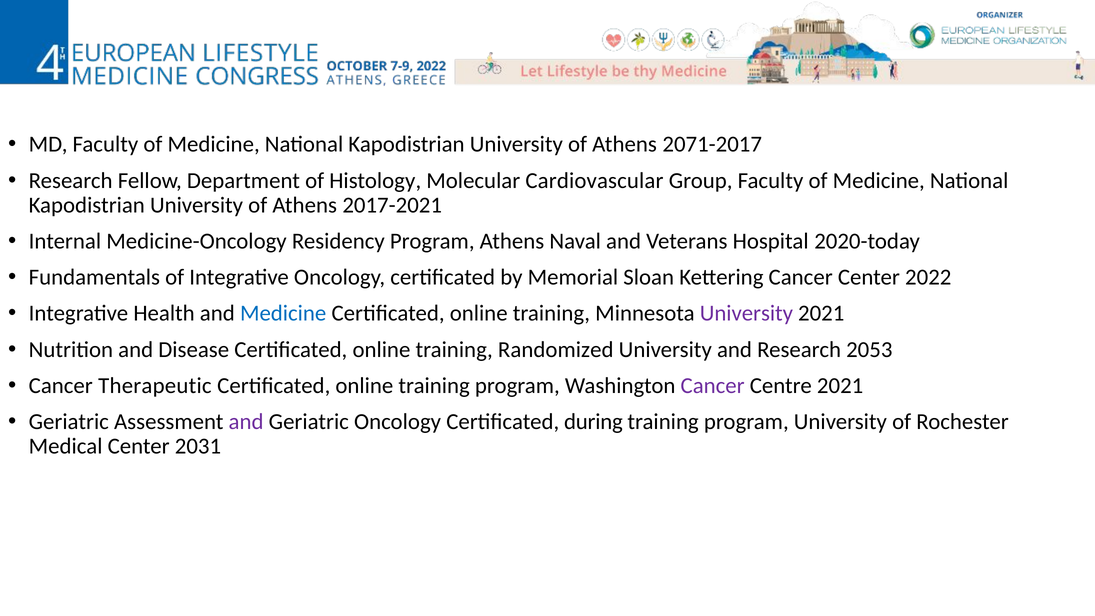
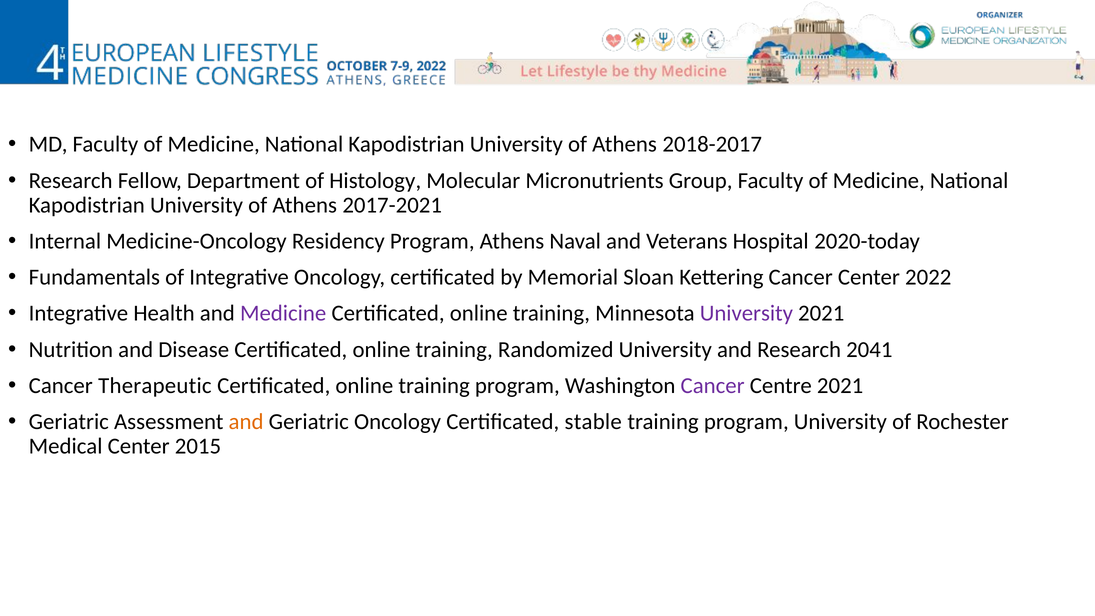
2071-2017: 2071-2017 -> 2018-2017
Cardiovascular: Cardiovascular -> Micronutrients
Medicine at (283, 313) colour: blue -> purple
2053: 2053 -> 2041
and at (246, 422) colour: purple -> orange
during: during -> stable
2031: 2031 -> 2015
